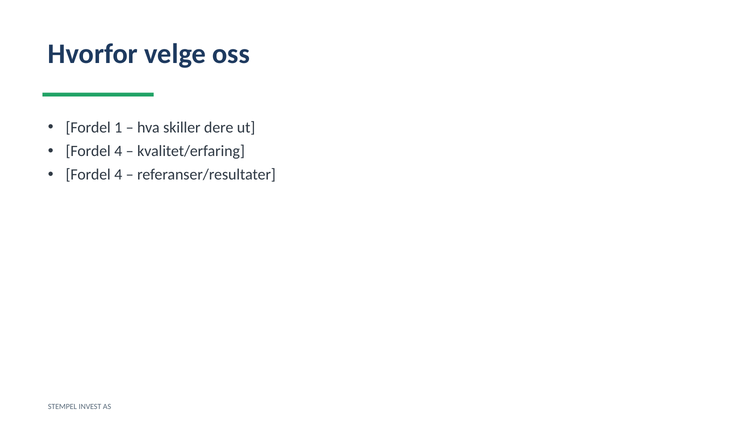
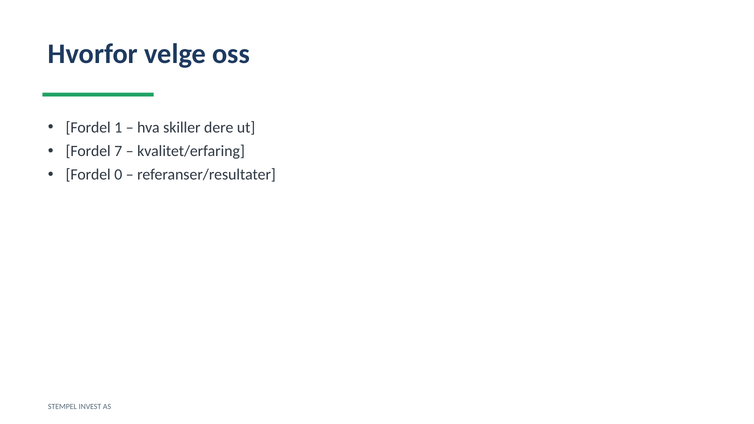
4 at (118, 151): 4 -> 7
4 at (118, 175): 4 -> 0
